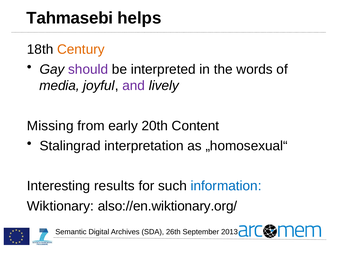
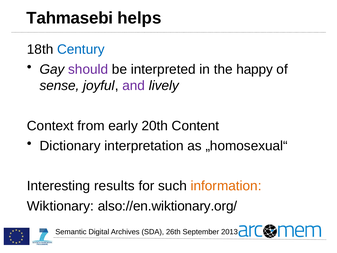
Century colour: orange -> blue
words: words -> happy
media: media -> sense
Missing: Missing -> Context
Stalingrad: Stalingrad -> Dictionary
information colour: blue -> orange
